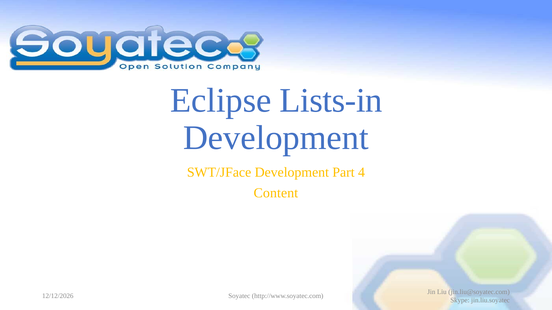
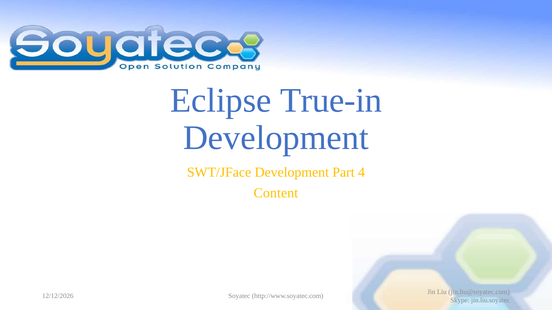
Lists-in: Lists-in -> True-in
